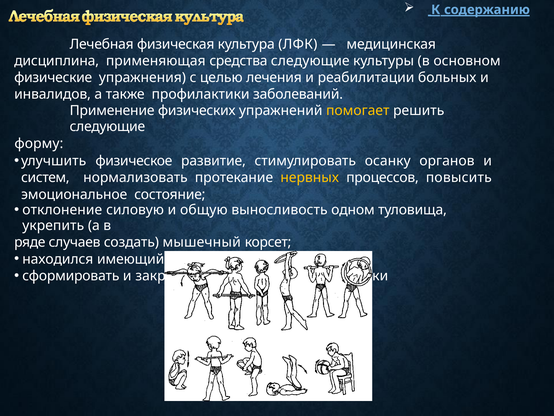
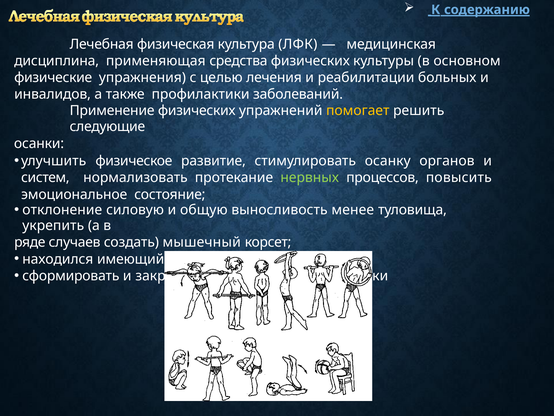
средства следующие: следующие -> физических
форму at (39, 143): форму -> осанки
нервных colour: yellow -> light green
одном: одном -> менее
